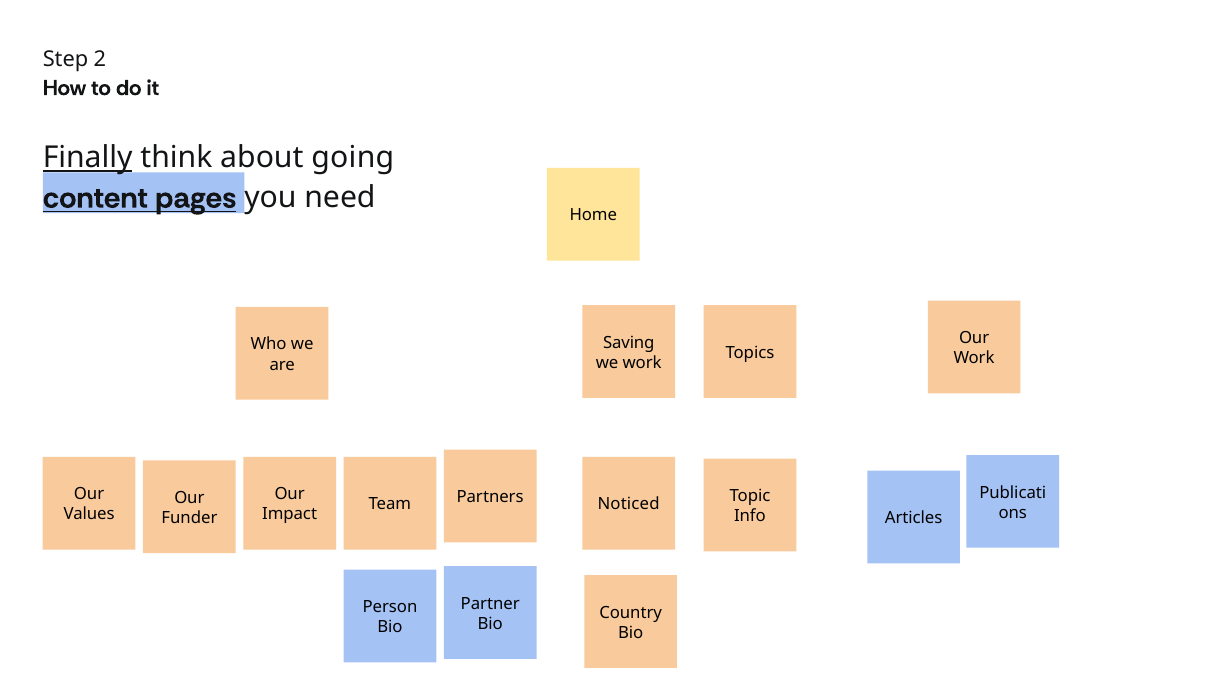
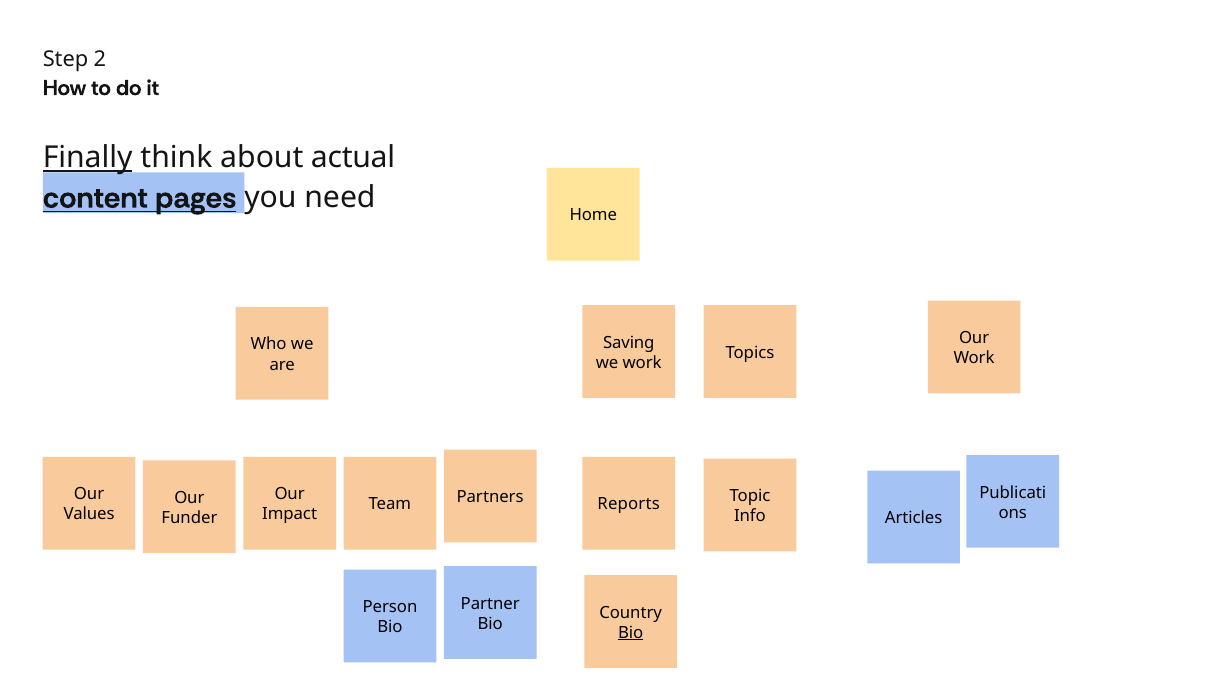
going: going -> actual
Noticed: Noticed -> Reports
Bio at (631, 633) underline: none -> present
